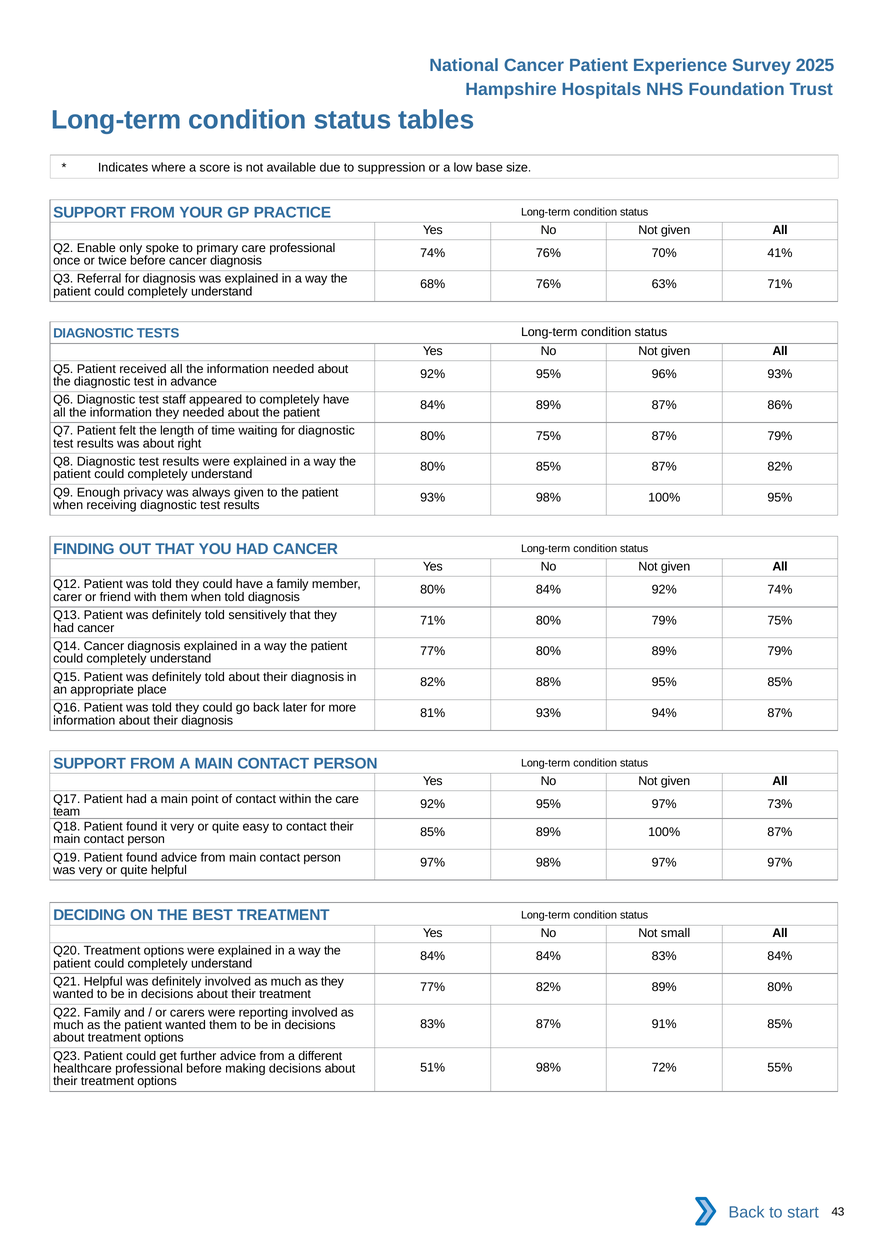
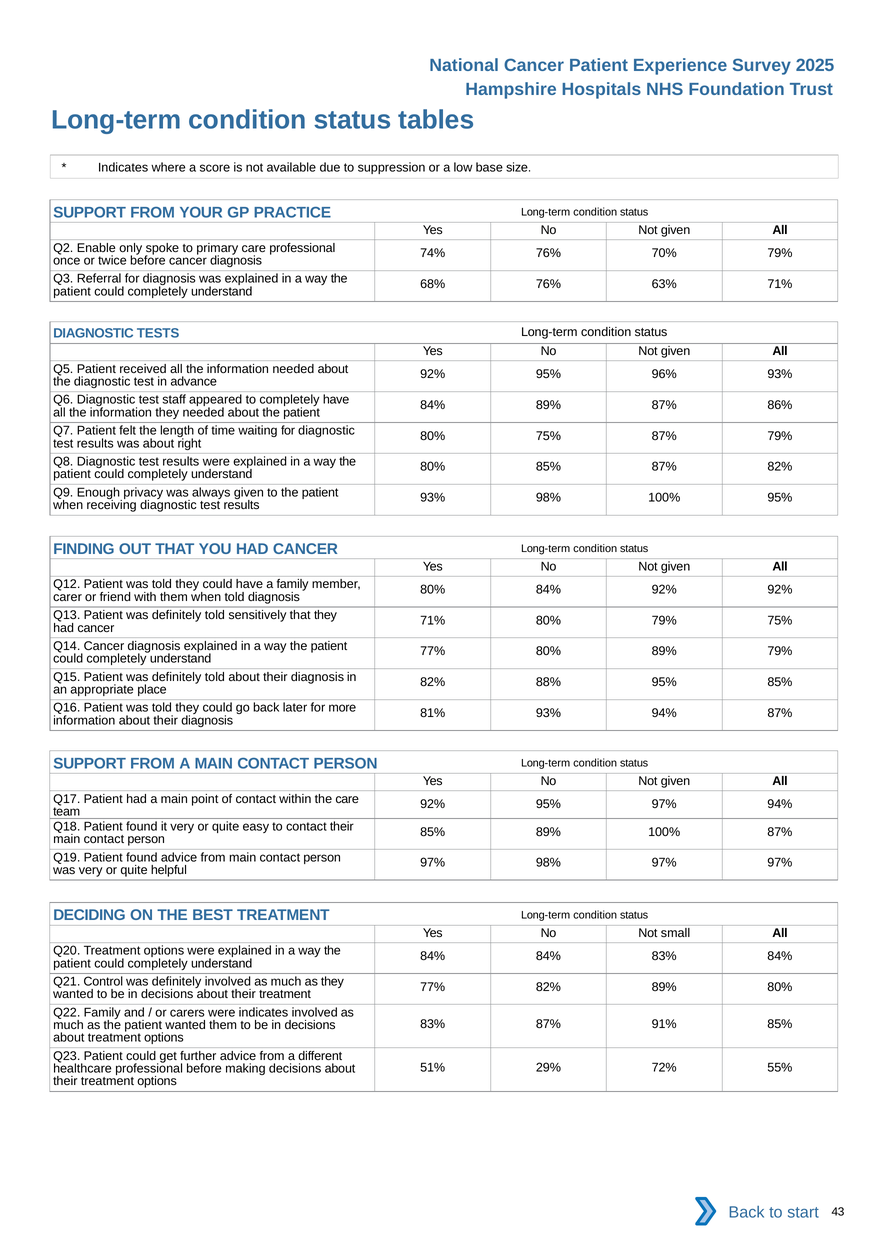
70% 41%: 41% -> 79%
92% 74%: 74% -> 92%
97% 73%: 73% -> 94%
Q21 Helpful: Helpful -> Control
were reporting: reporting -> indicates
51% 98%: 98% -> 29%
